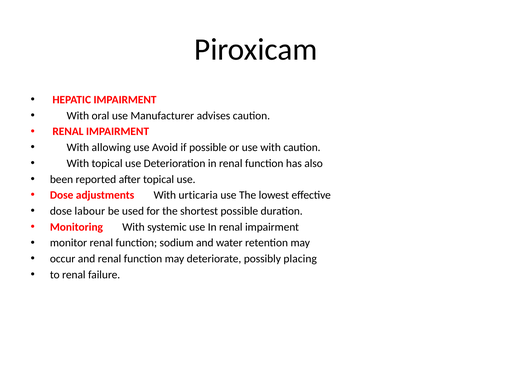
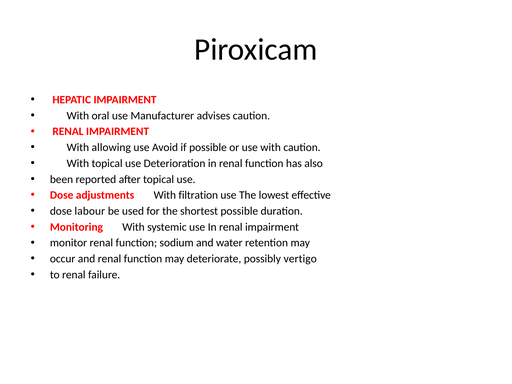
urticaria: urticaria -> filtration
placing: placing -> vertigo
